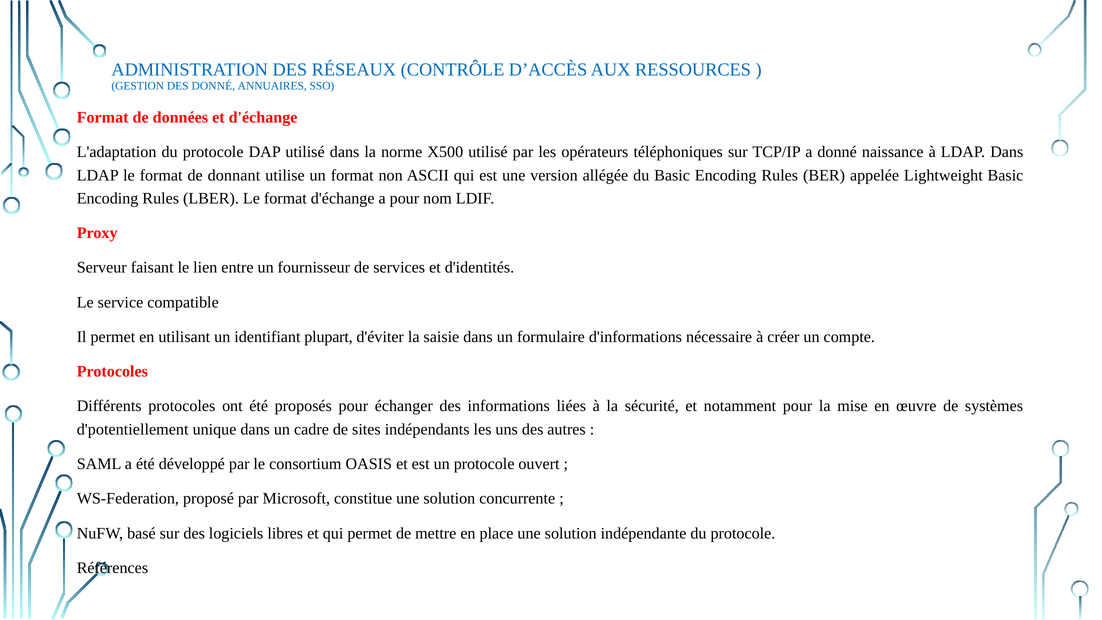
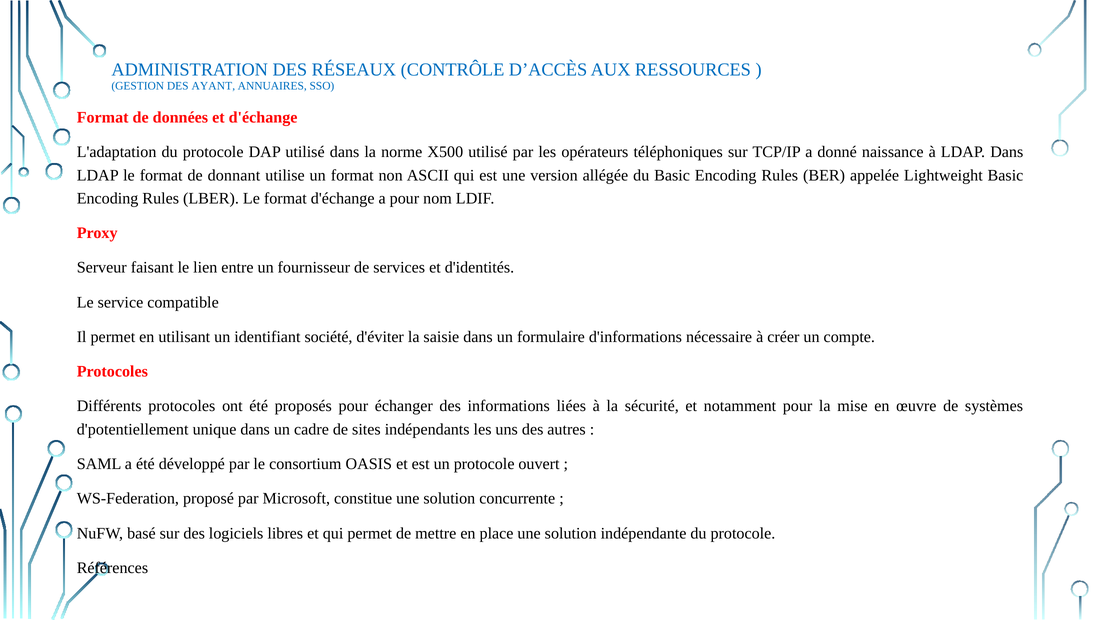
DES DONNÉ: DONNÉ -> AYANT
plupart: plupart -> société
